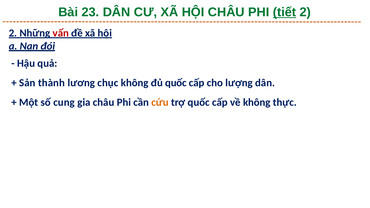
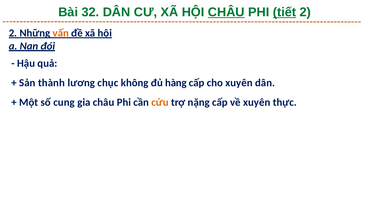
23: 23 -> 32
CHÂU at (226, 12) underline: none -> present
vấn colour: red -> orange
đủ quốc: quốc -> hàng
cho lượng: lượng -> xuyên
trợ quốc: quốc -> nặng
về không: không -> xuyên
